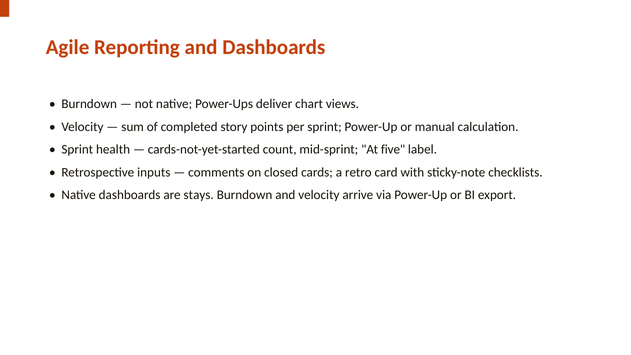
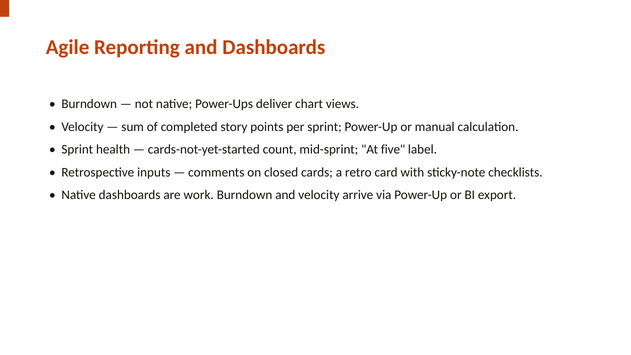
stays: stays -> work
